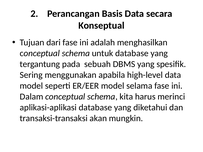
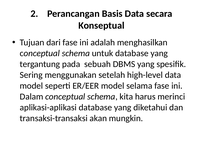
apabila: apabila -> setelah
